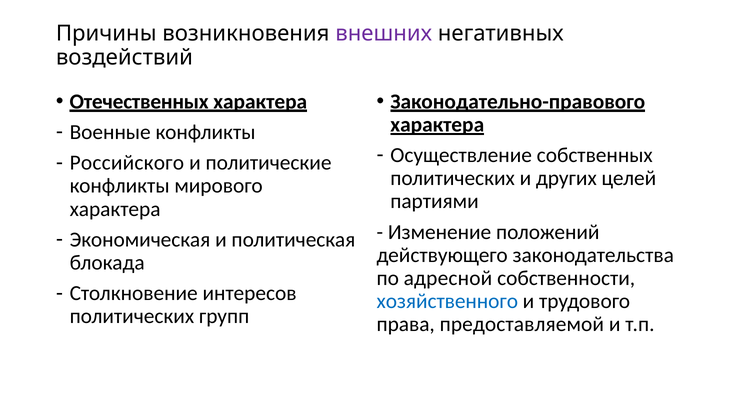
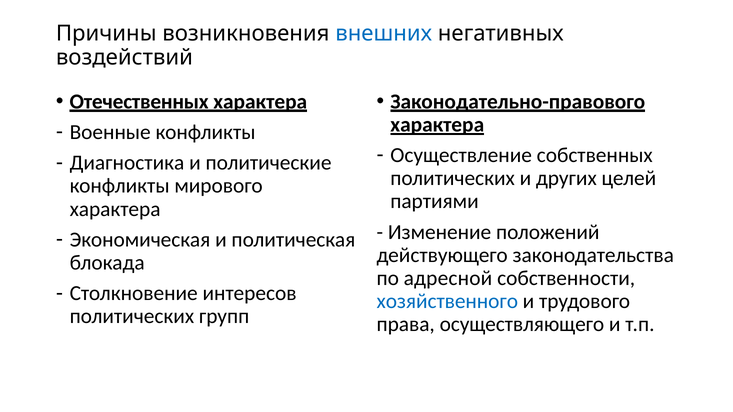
внешних colour: purple -> blue
Российского: Российского -> Диагностика
предоставляемой: предоставляемой -> осуществляющего
